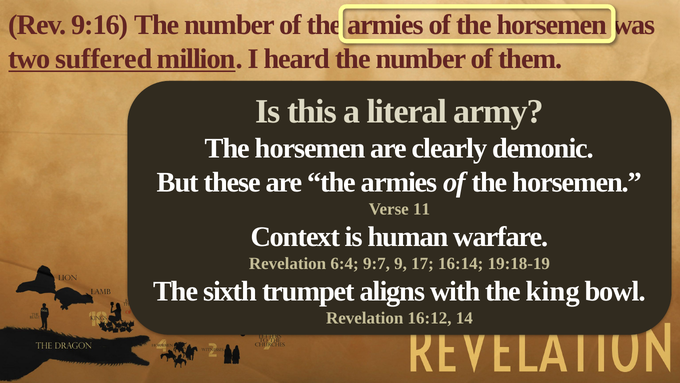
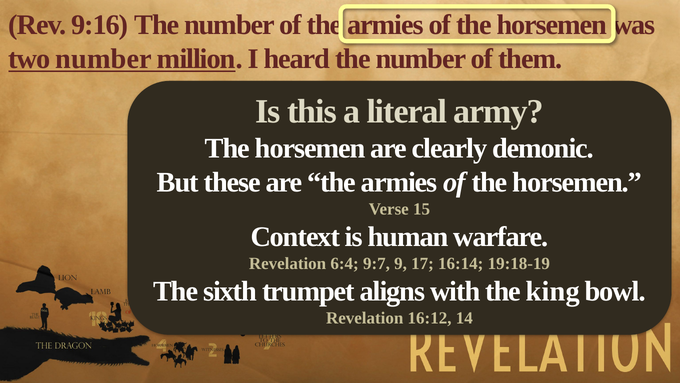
two suffered: suffered -> number
11: 11 -> 15
